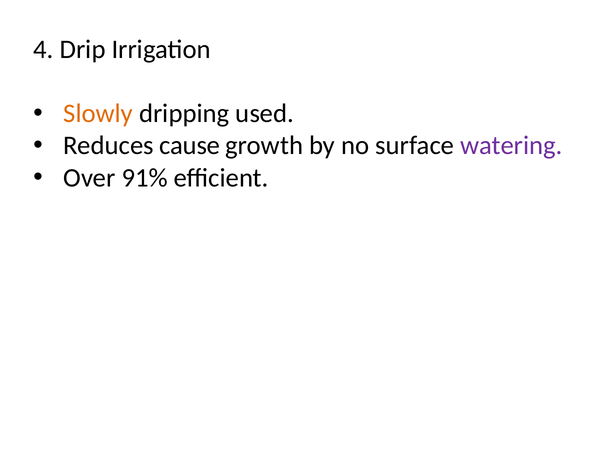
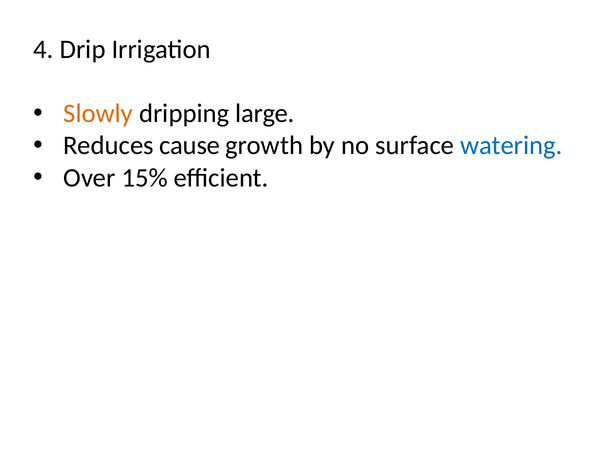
used: used -> large
watering colour: purple -> blue
91%: 91% -> 15%
